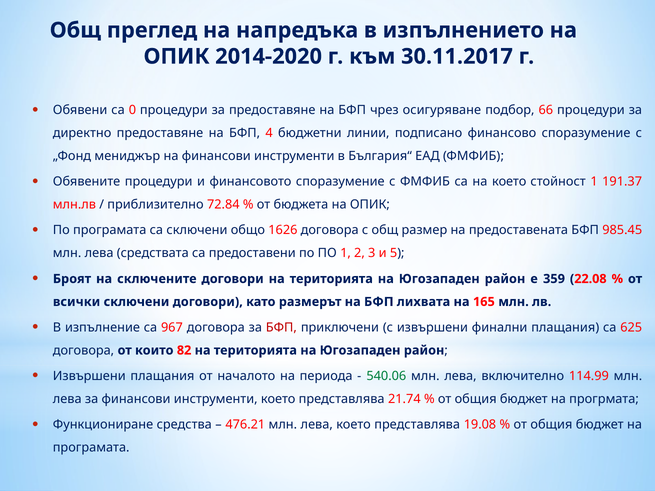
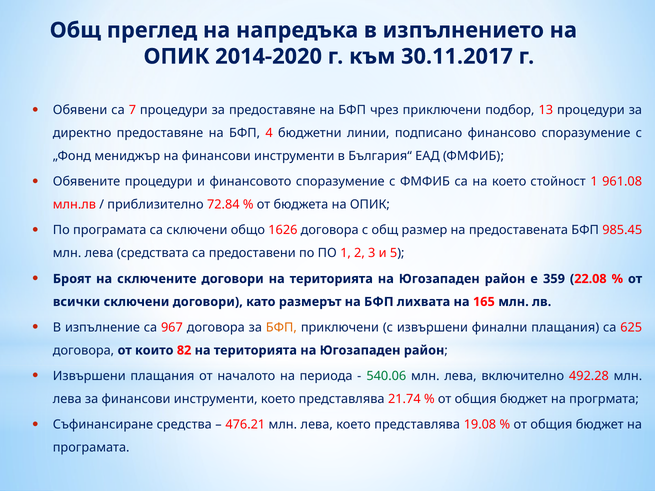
0: 0 -> 7
чрез осигуряване: осигуряване -> приключени
66: 66 -> 13
191.37: 191.37 -> 961.08
БФП at (281, 328) colour: red -> orange
114.99: 114.99 -> 492.28
Функциониране: Функциониране -> Съфинансиране
